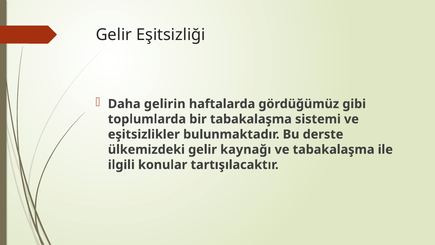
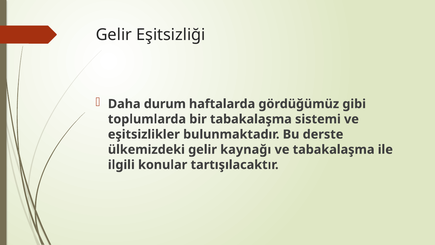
gelirin: gelirin -> durum
